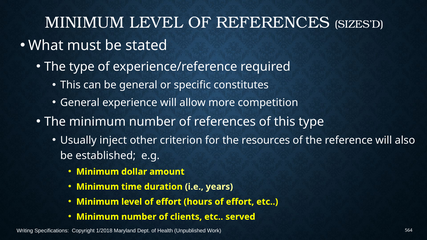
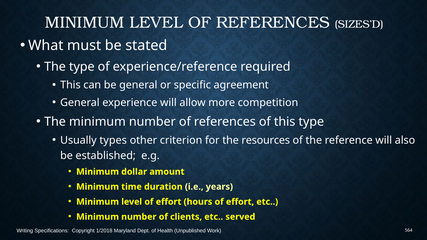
constitutes: constitutes -> agreement
inject: inject -> types
